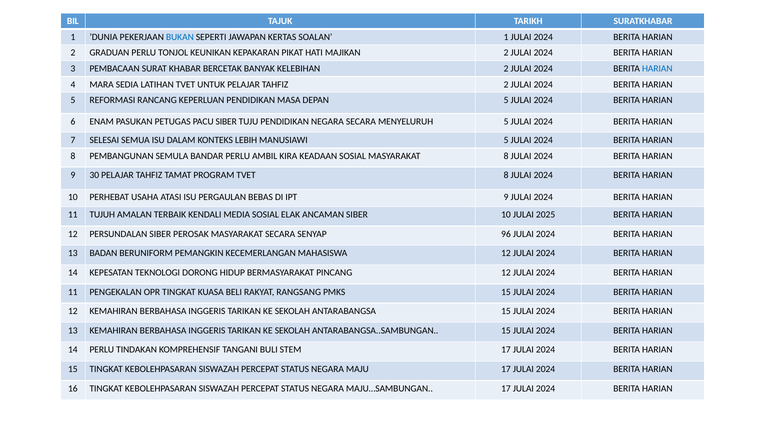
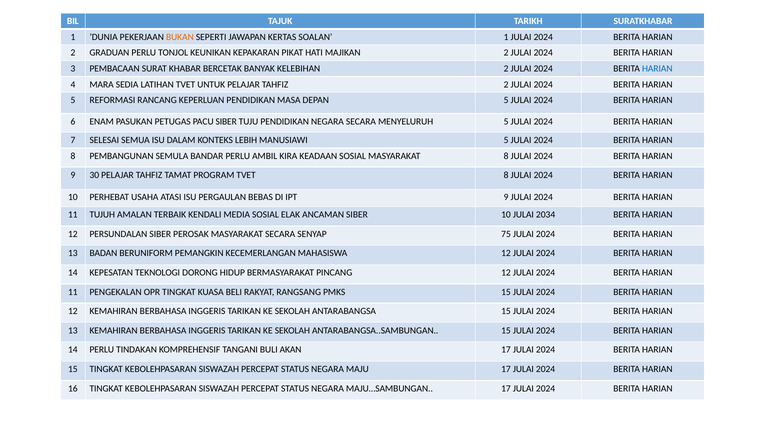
BUKAN colour: blue -> orange
2025: 2025 -> 2034
96: 96 -> 75
STEM: STEM -> AKAN
